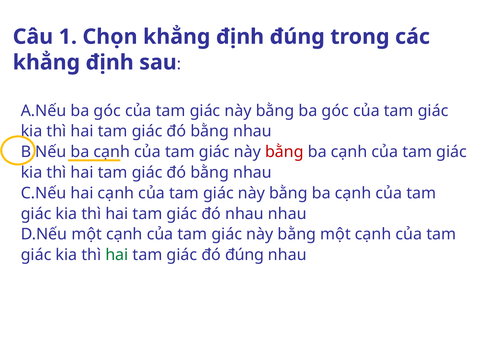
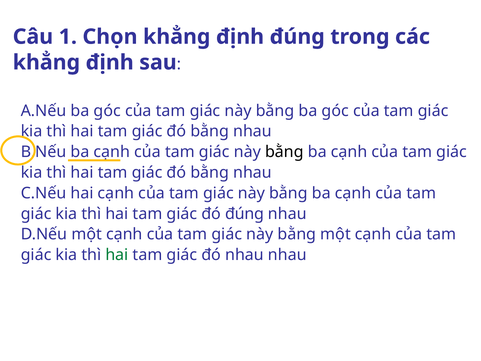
bằng at (284, 152) colour: red -> black
đó nhau: nhau -> đúng
đó đúng: đúng -> nhau
